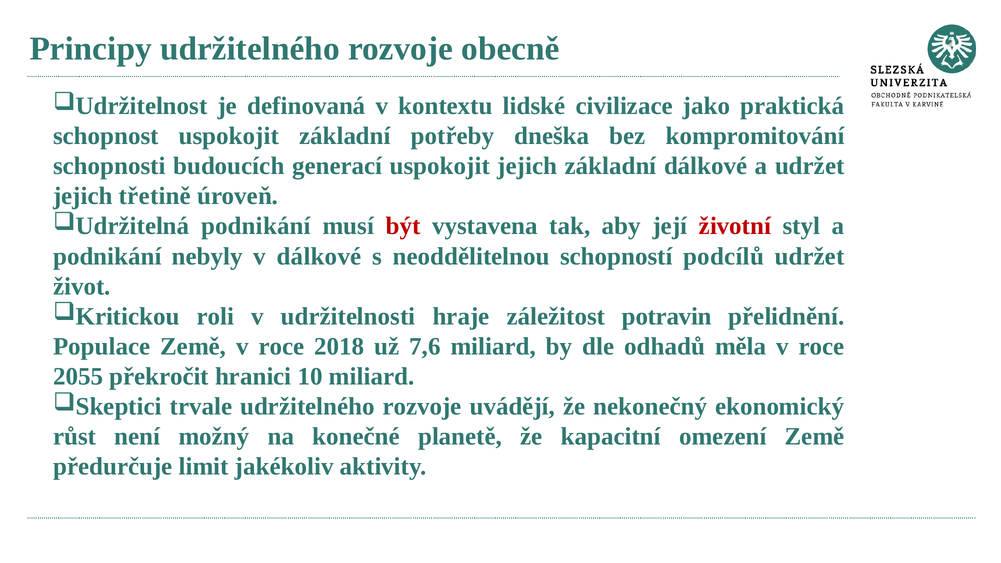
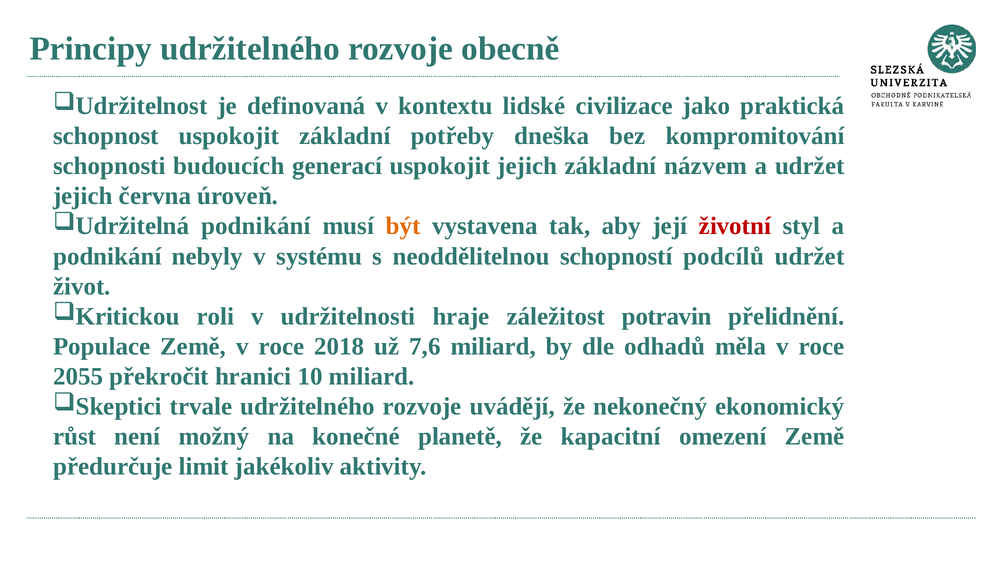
základní dálkové: dálkové -> názvem
třetině: třetině -> června
být colour: red -> orange
v dálkové: dálkové -> systému
